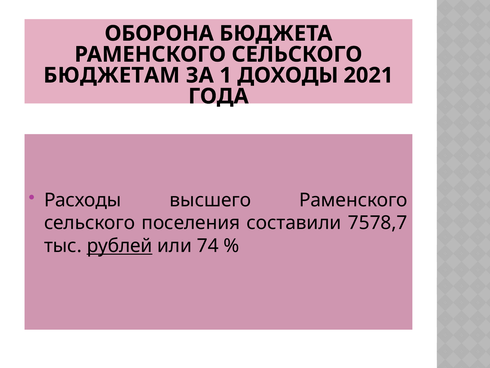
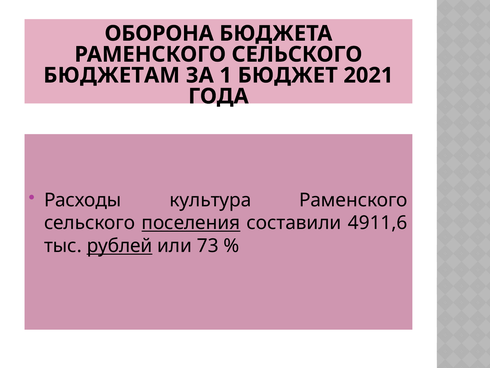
ДОХОДЫ: ДОХОДЫ -> БЮДЖЕТ
высшего: высшего -> культура
поселения underline: none -> present
7578,7: 7578,7 -> 4911,6
74: 74 -> 73
